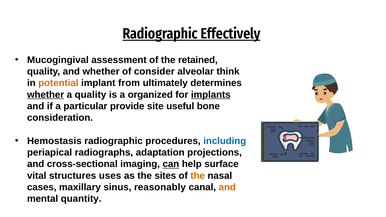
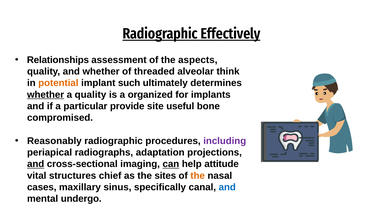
Mucogingival: Mucogingival -> Relationships
retained: retained -> aspects
consider: consider -> threaded
from: from -> such
implants underline: present -> none
consideration: consideration -> compromised
Hemostasis: Hemostasis -> Reasonably
including colour: blue -> purple
and at (36, 164) underline: none -> present
surface: surface -> attitude
uses: uses -> chief
reasonably: reasonably -> specifically
and at (227, 187) colour: orange -> blue
quantity: quantity -> undergo
